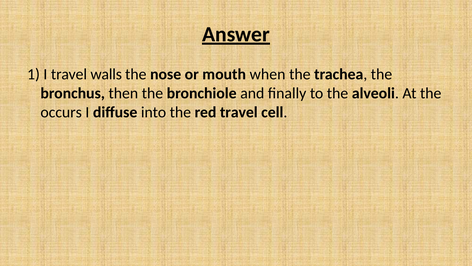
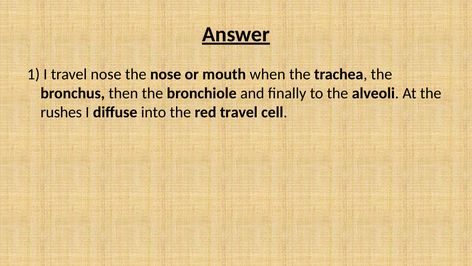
travel walls: walls -> nose
occurs: occurs -> rushes
